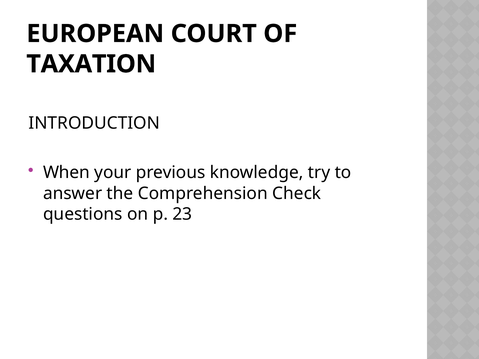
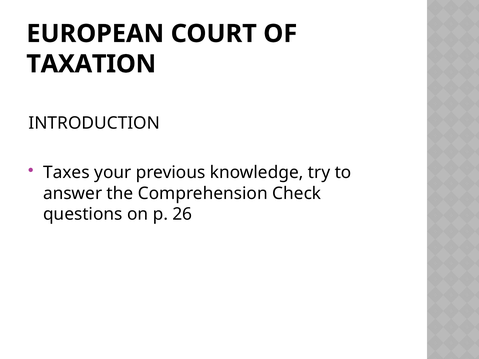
When: When -> Taxes
23: 23 -> 26
